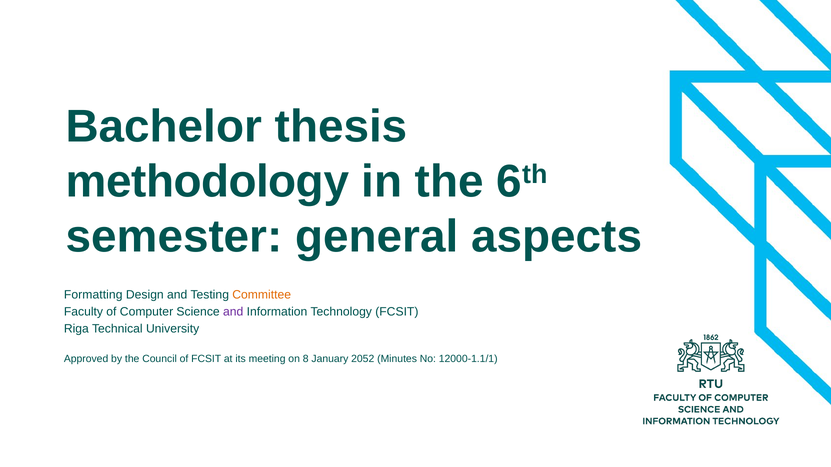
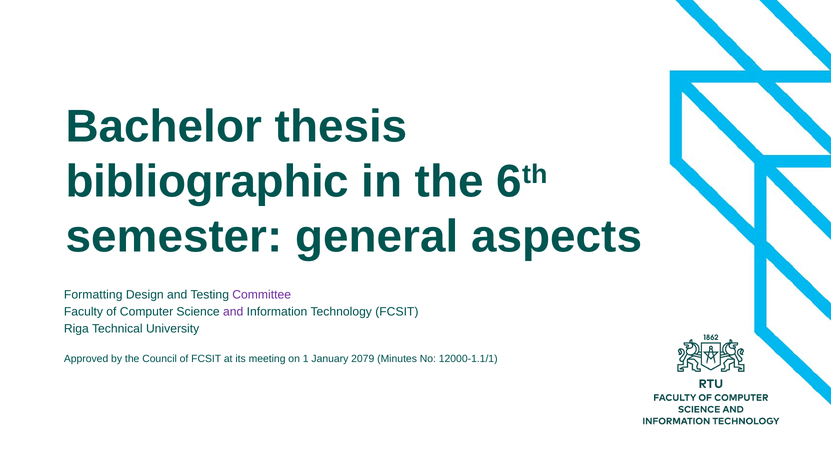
methodology: methodology -> bibliographic
Committee colour: orange -> purple
on 8: 8 -> 1
2052: 2052 -> 2079
